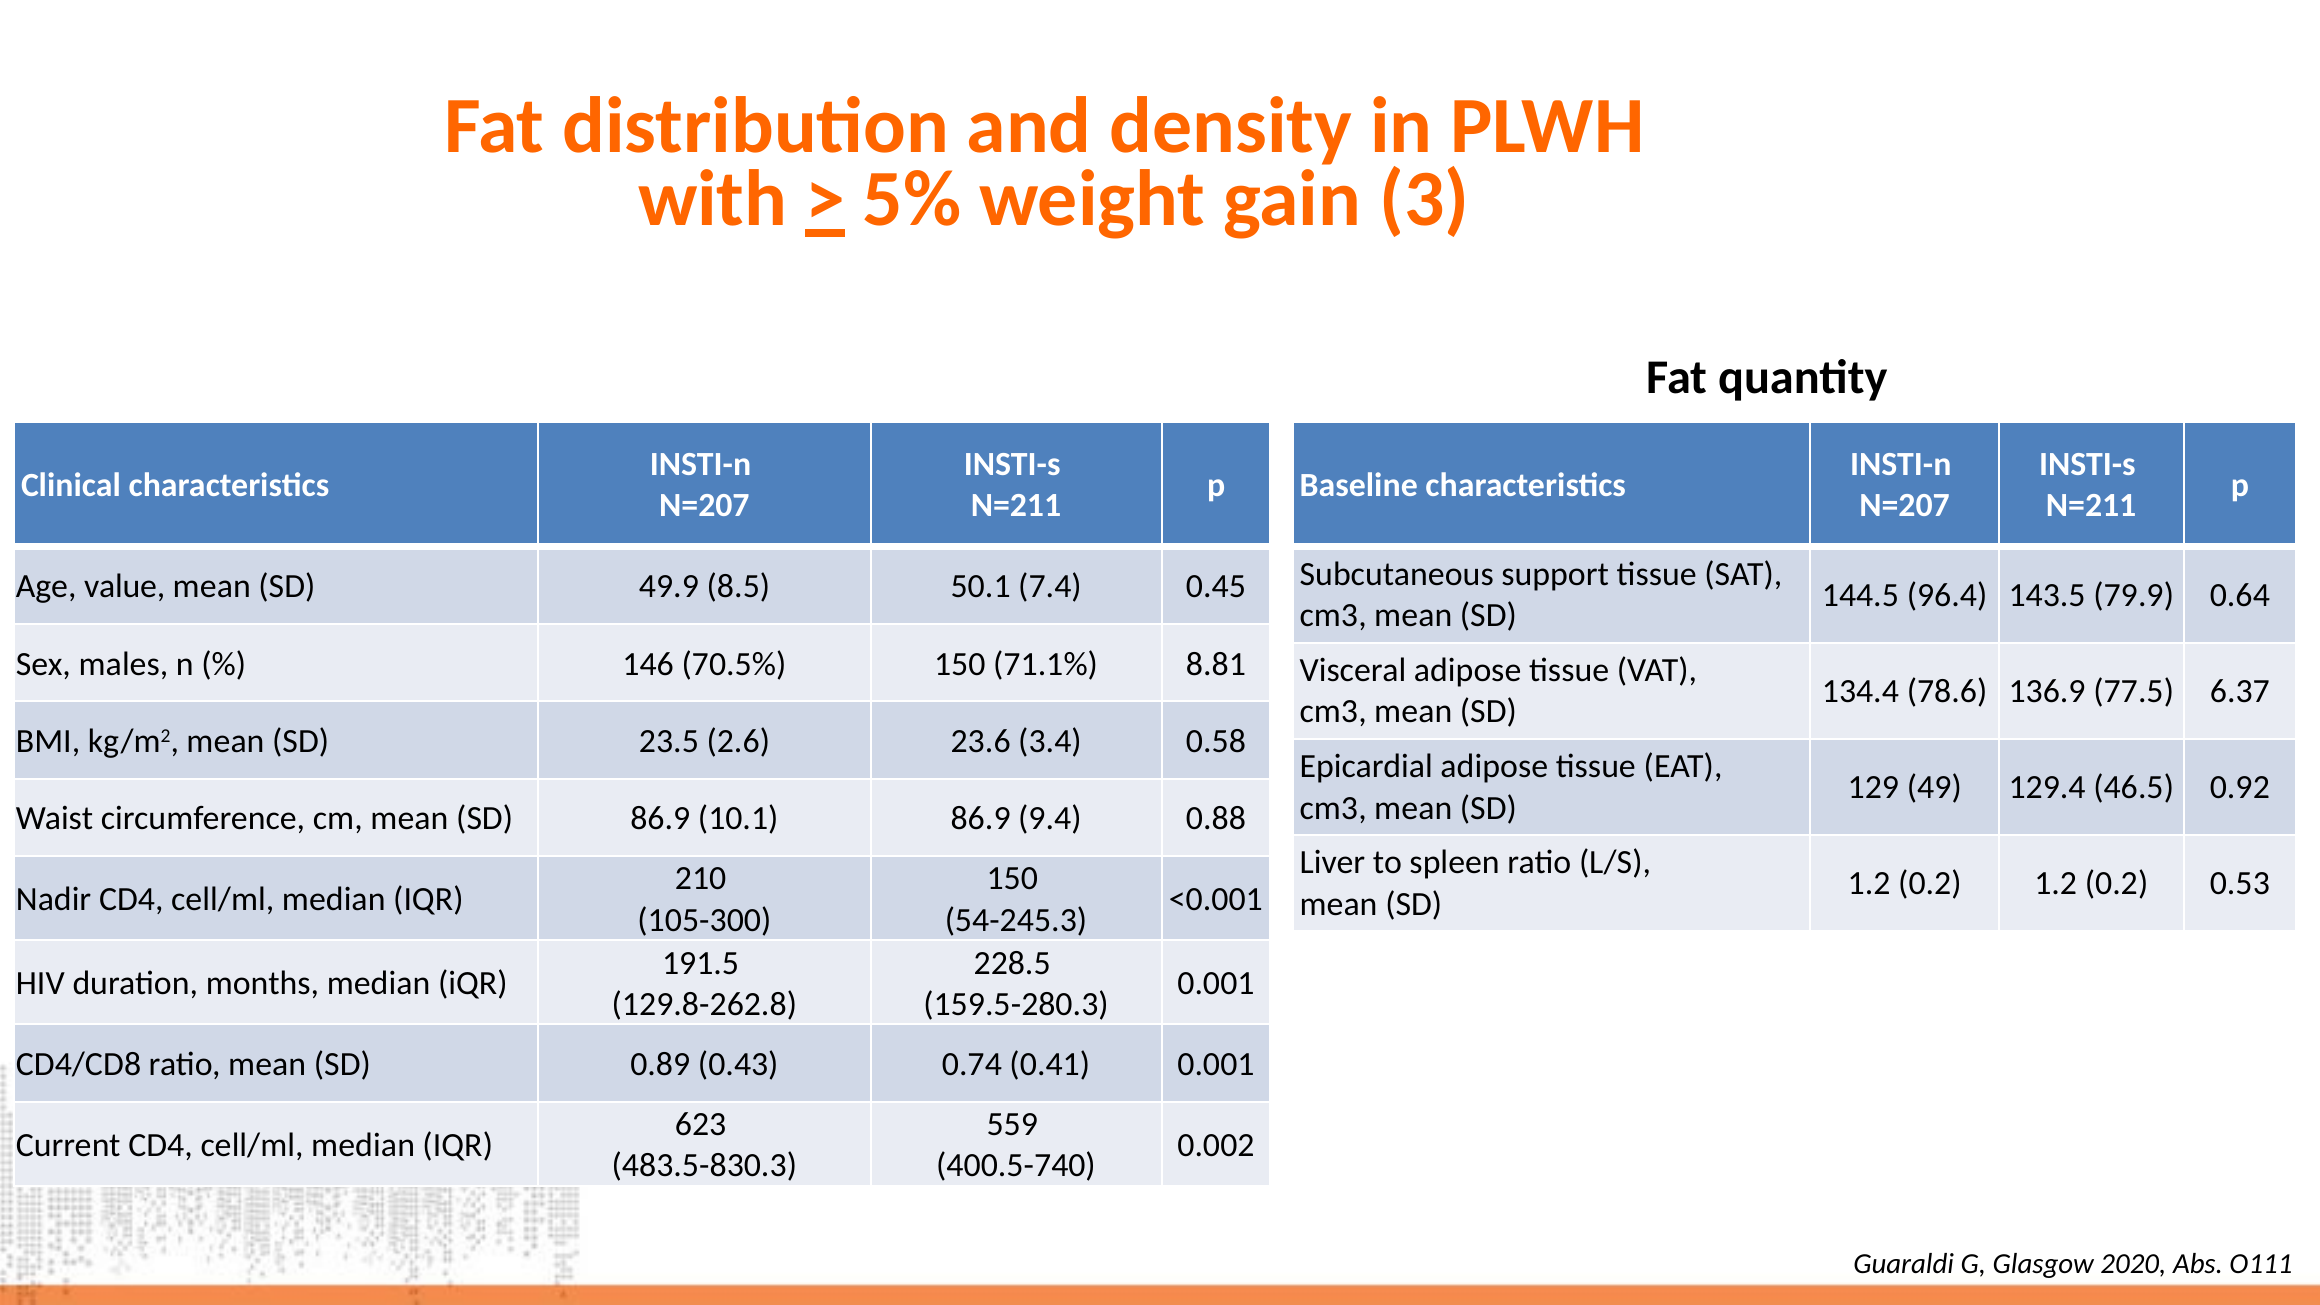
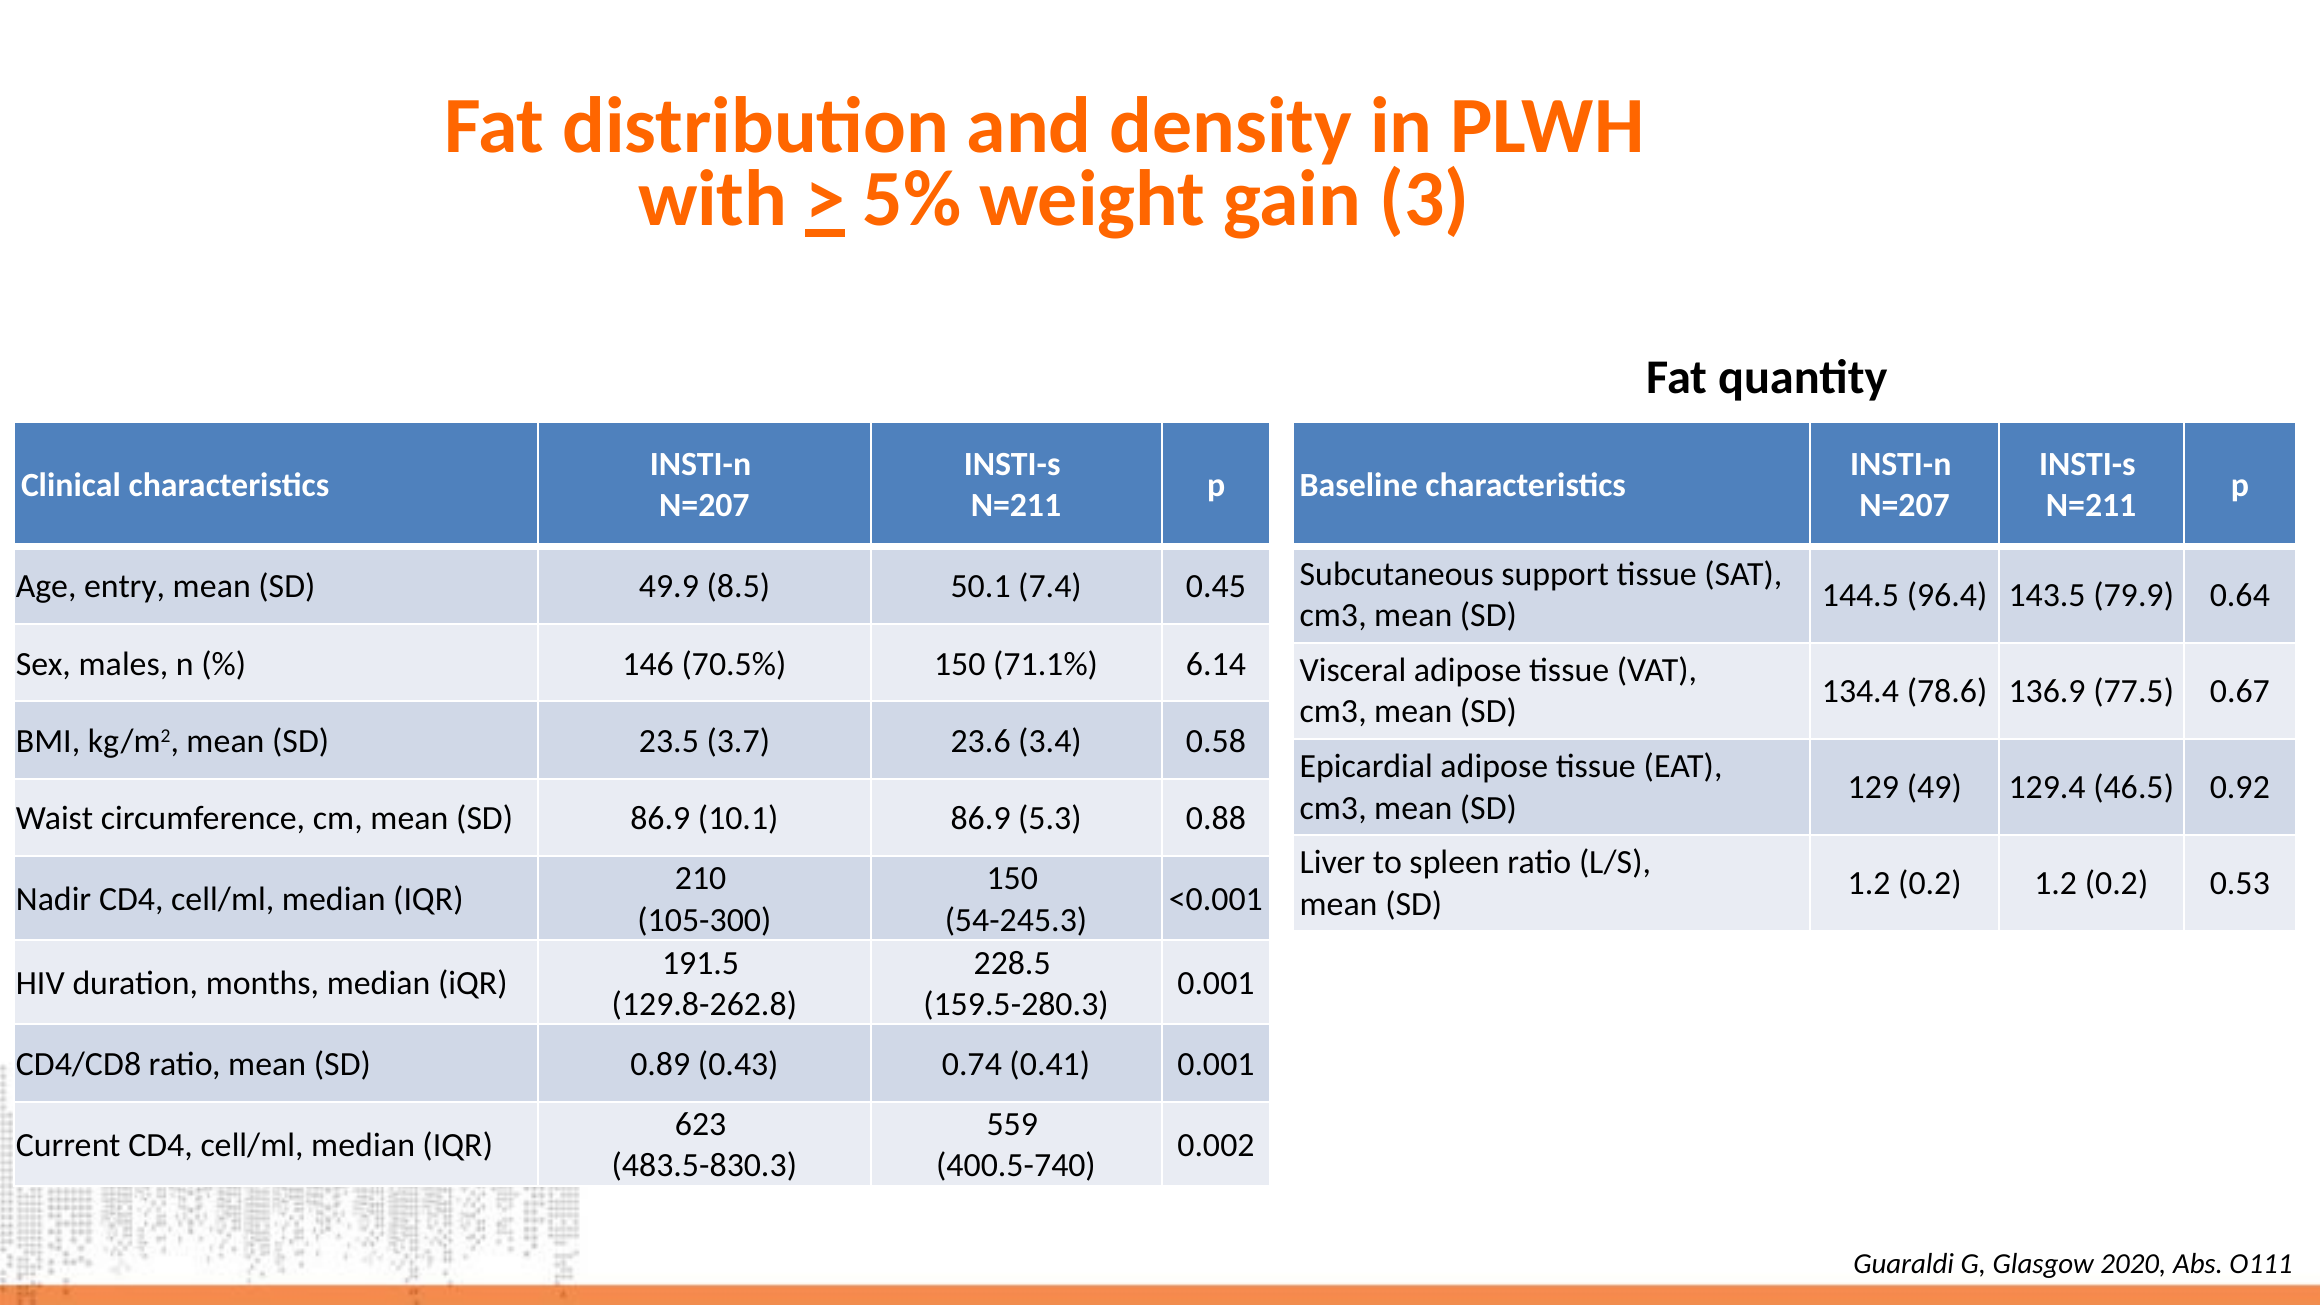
value: value -> entry
8.81: 8.81 -> 6.14
6.37: 6.37 -> 0.67
2.6: 2.6 -> 3.7
9.4: 9.4 -> 5.3
